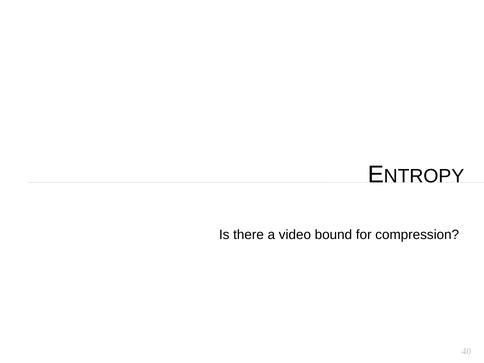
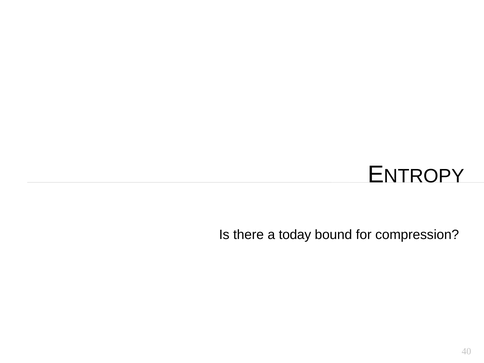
video: video -> today
